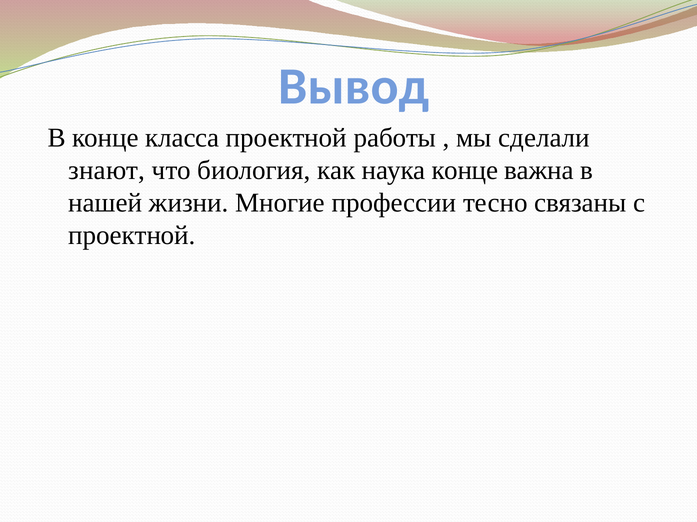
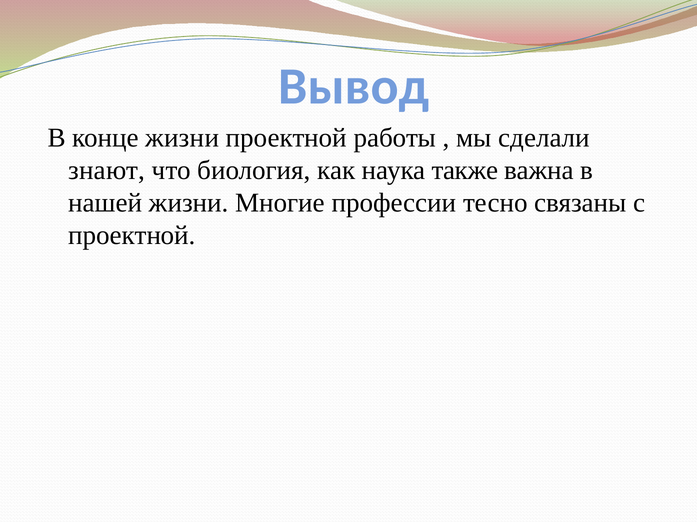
конце класса: класса -> жизни
наука конце: конце -> также
